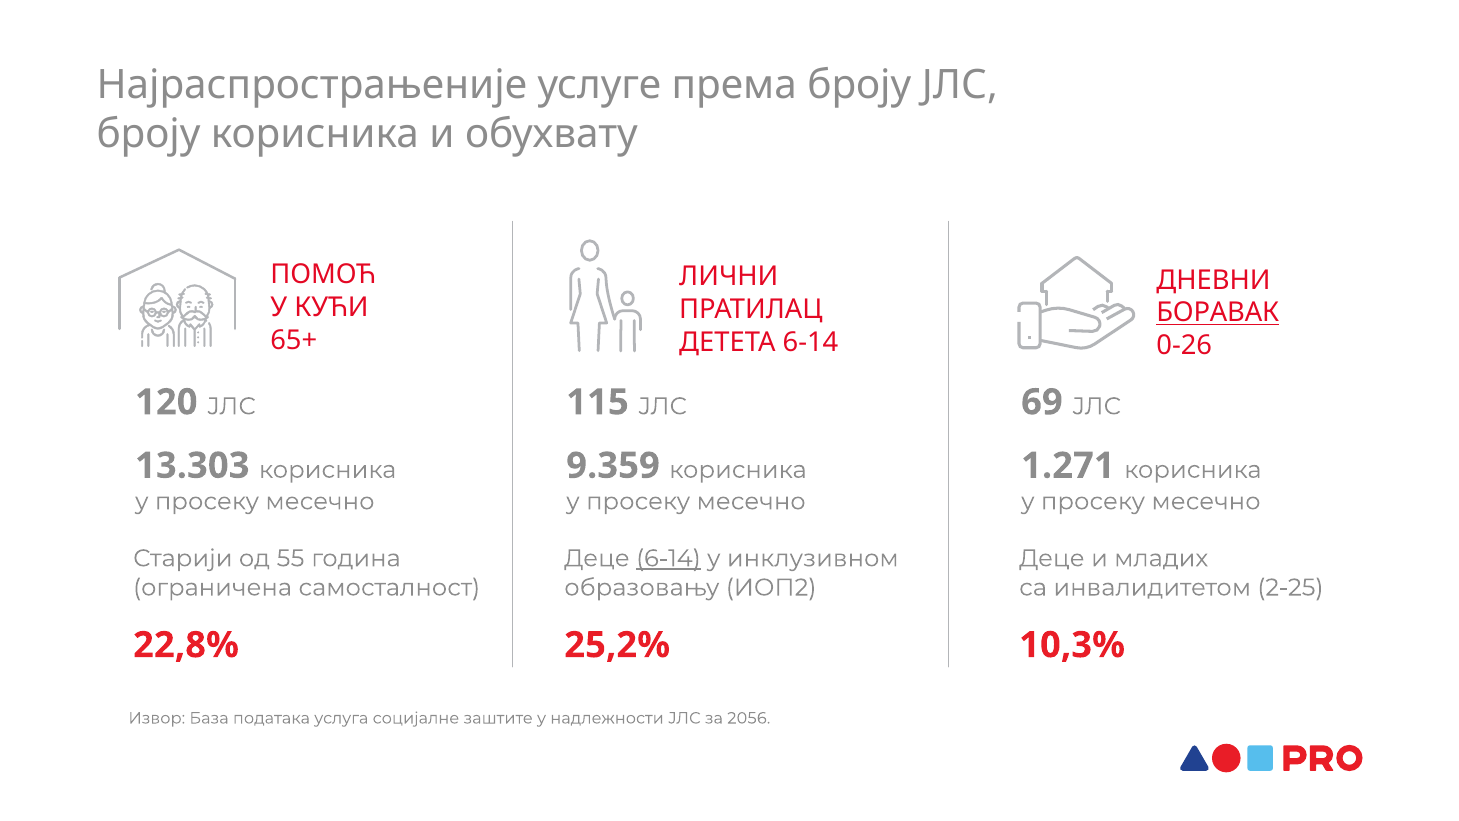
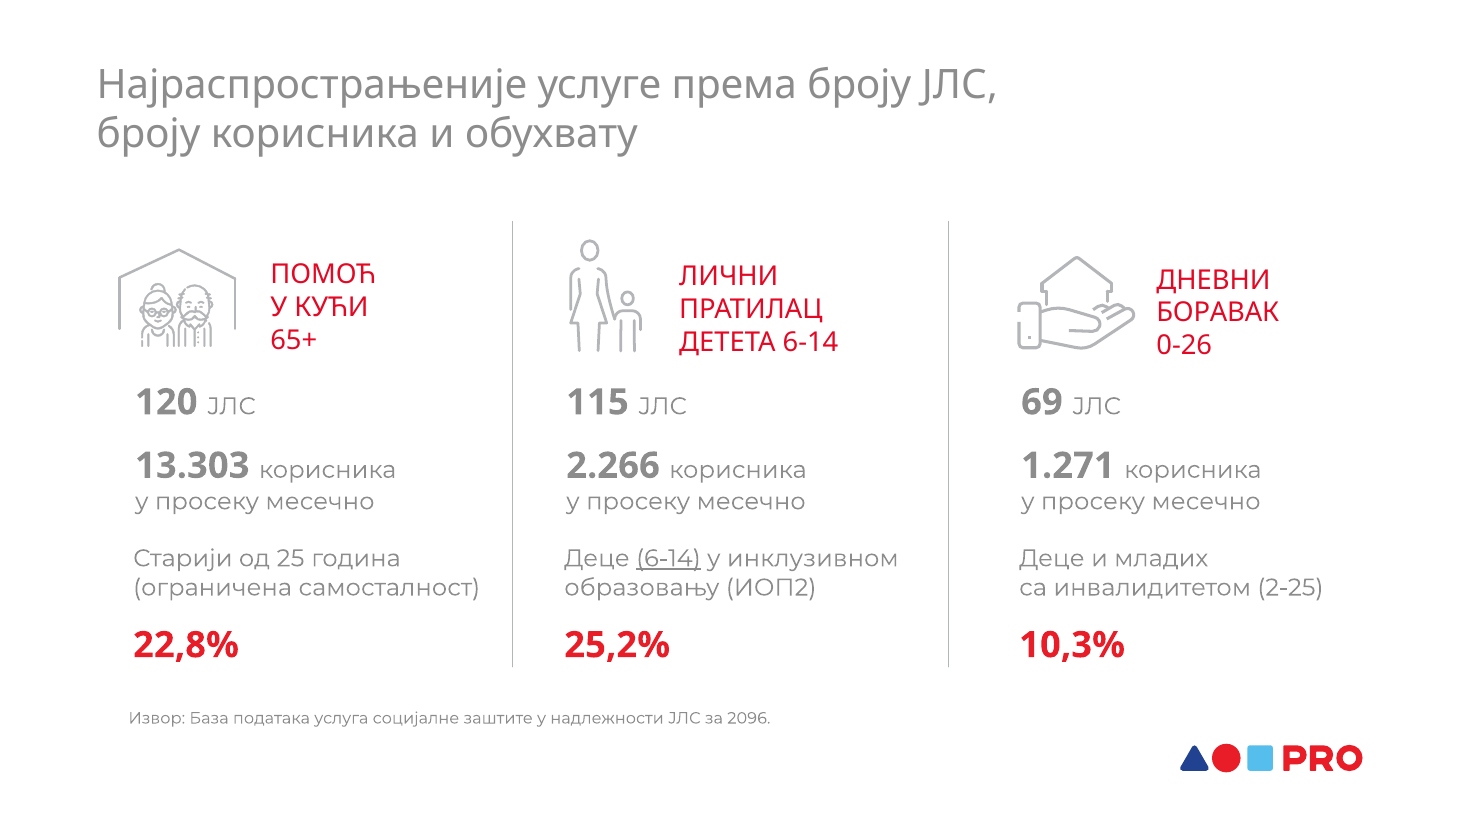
БОРАВАК underline: present -> none
9.359: 9.359 -> 2.266
55: 55 -> 25
2056: 2056 -> 2096
